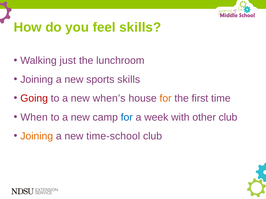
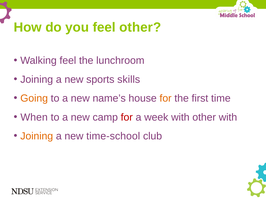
feel skills: skills -> other
Walking just: just -> feel
Going colour: red -> orange
when’s: when’s -> name’s
for at (127, 118) colour: blue -> red
other club: club -> with
